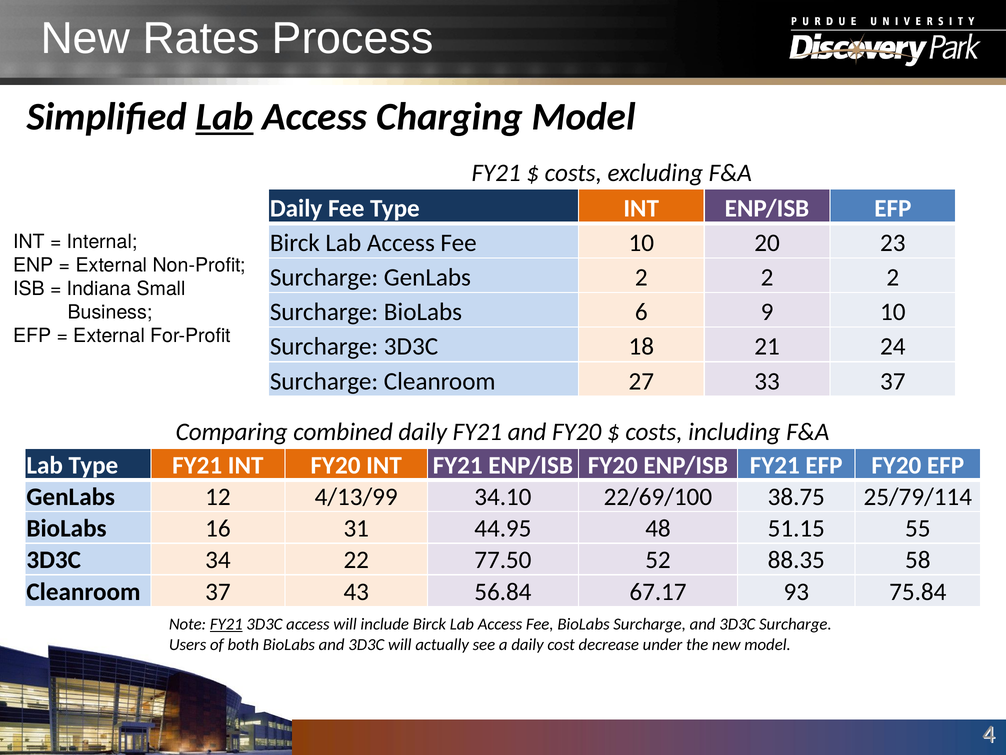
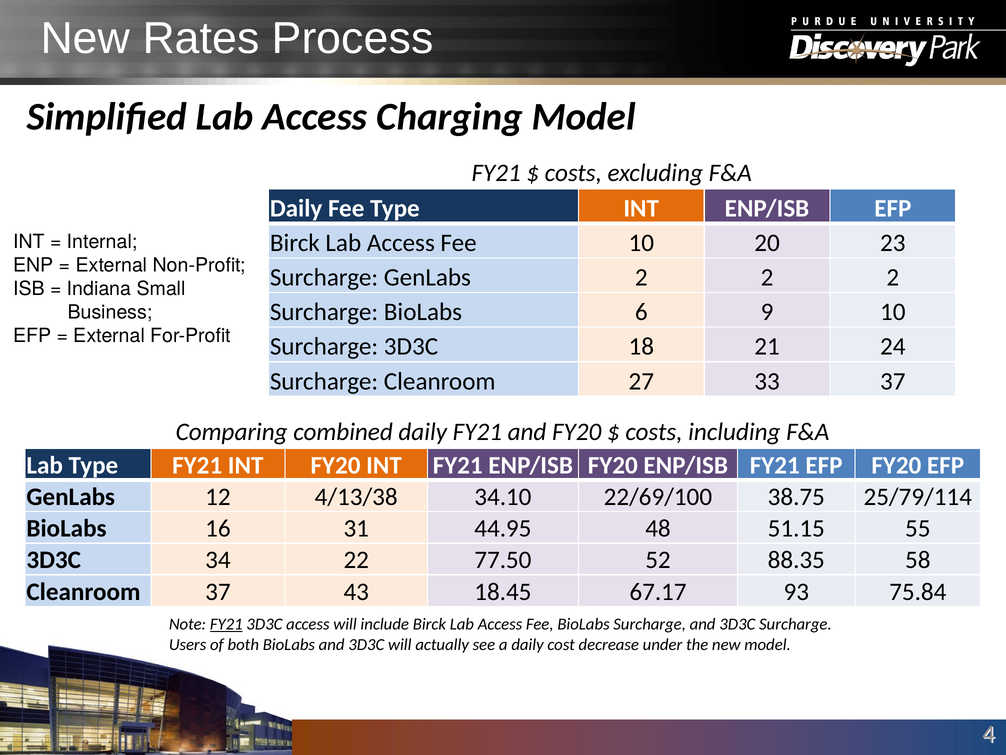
Lab at (225, 117) underline: present -> none
4/13/99: 4/13/99 -> 4/13/38
56.84: 56.84 -> 18.45
